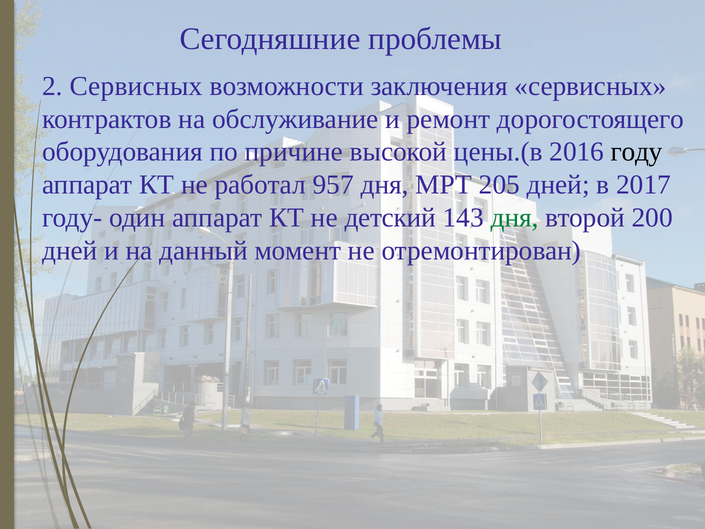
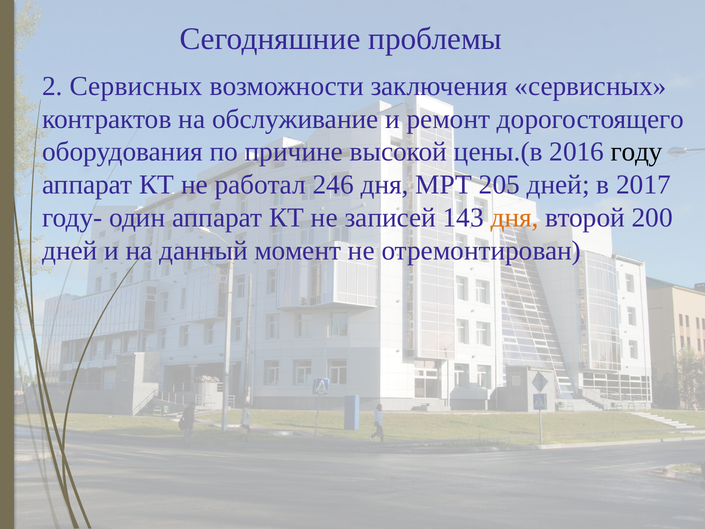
957: 957 -> 246
детский: детский -> записей
дня at (515, 218) colour: green -> orange
